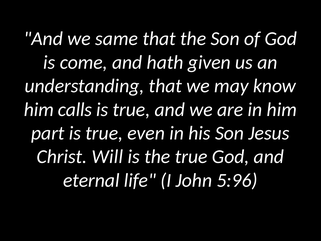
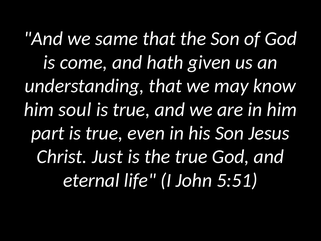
calls: calls -> soul
Will: Will -> Just
5:96: 5:96 -> 5:51
